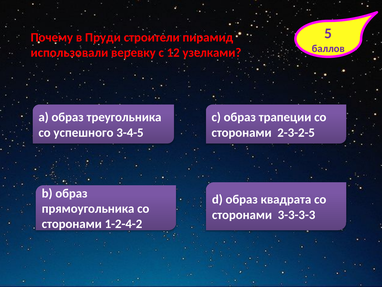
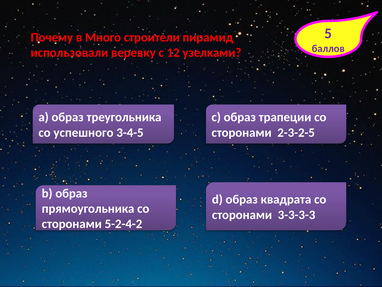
Пруди: Пруди -> Много
1-2-4-2: 1-2-4-2 -> 5-2-4-2
